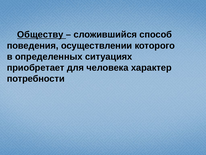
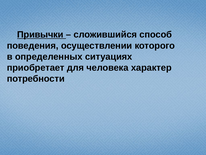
Обществу: Обществу -> Привычки
